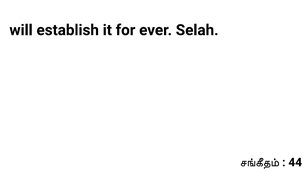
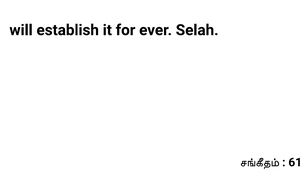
44: 44 -> 61
